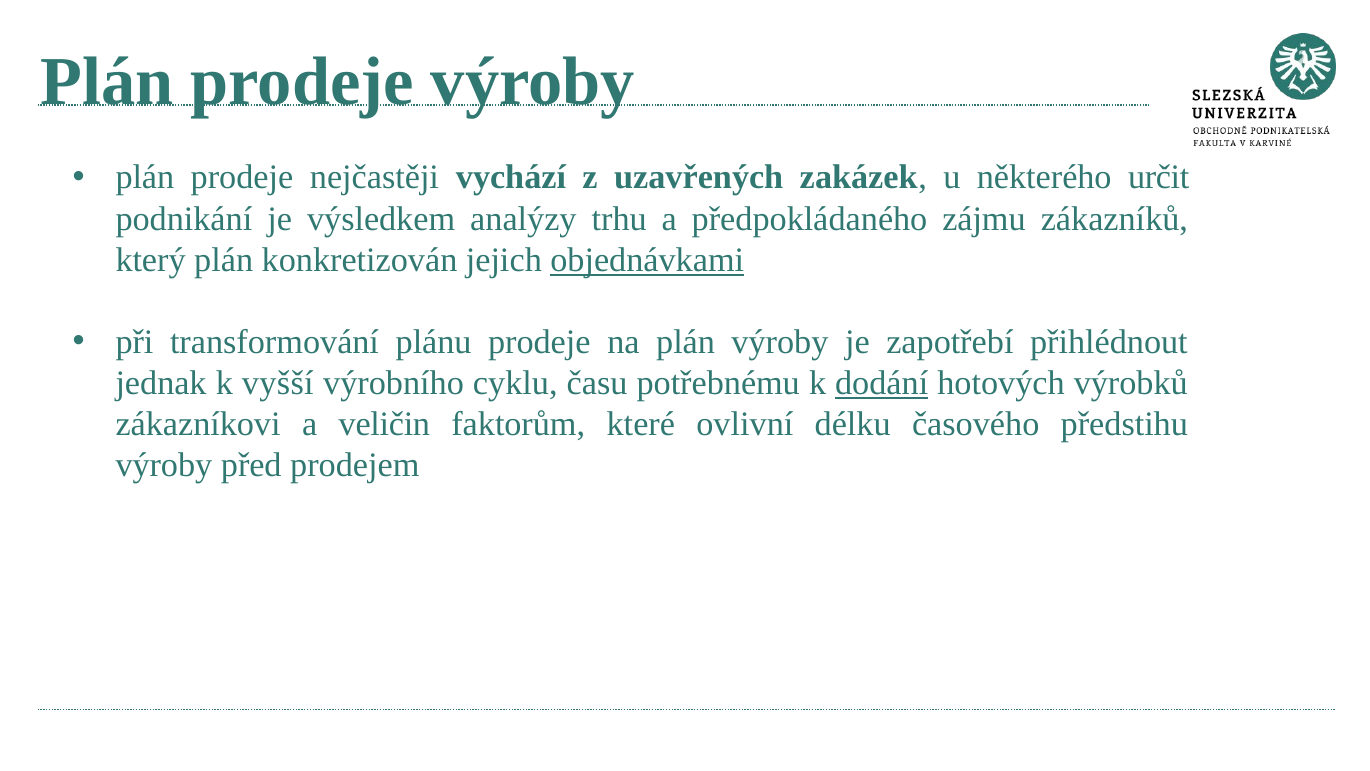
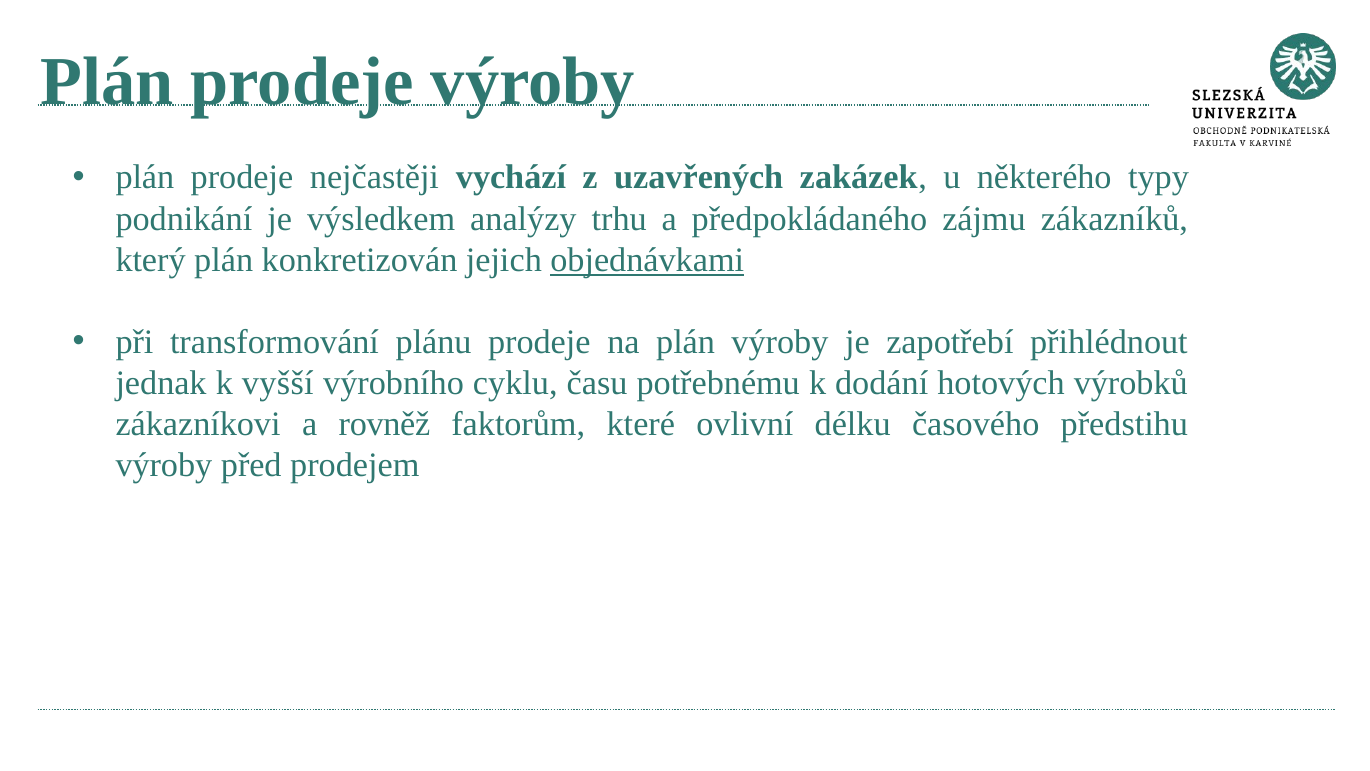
určit: určit -> typy
dodání underline: present -> none
veličin: veličin -> rovněž
